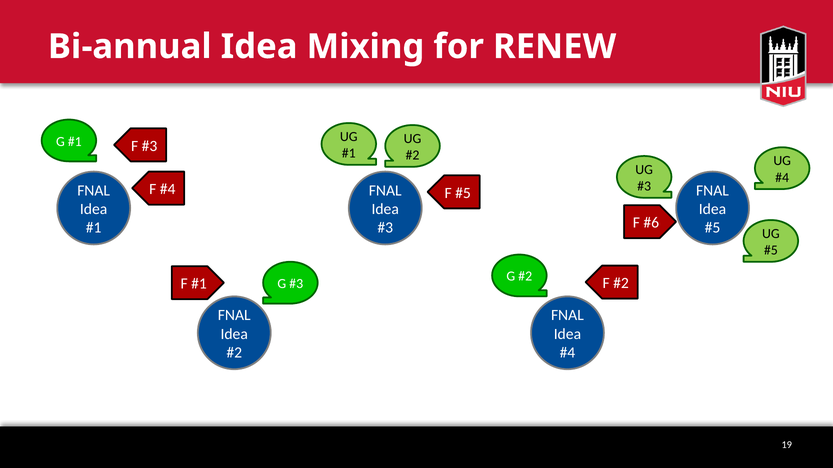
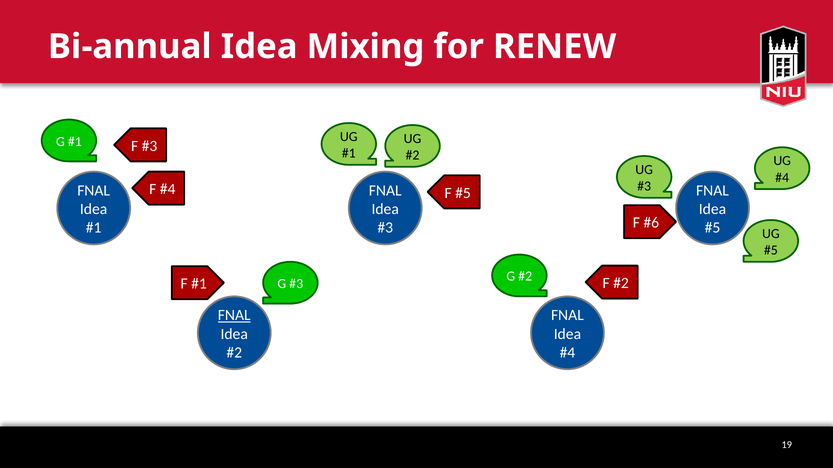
FNAL at (234, 316) underline: none -> present
